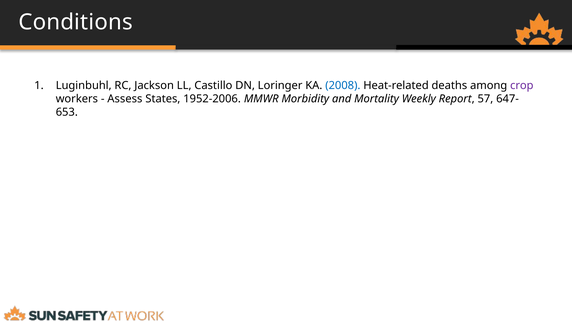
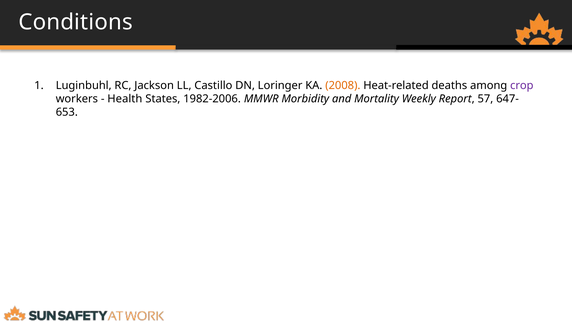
2008 colour: blue -> orange
Assess: Assess -> Health
1952-2006: 1952-2006 -> 1982-2006
